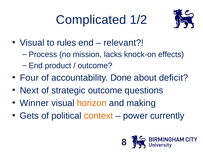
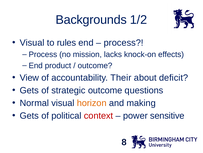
Complicated: Complicated -> Backgrounds
relevant at (124, 43): relevant -> process
Four: Four -> View
Done: Done -> Their
Next at (29, 90): Next -> Gets
Winner: Winner -> Normal
context colour: orange -> red
currently: currently -> sensitive
